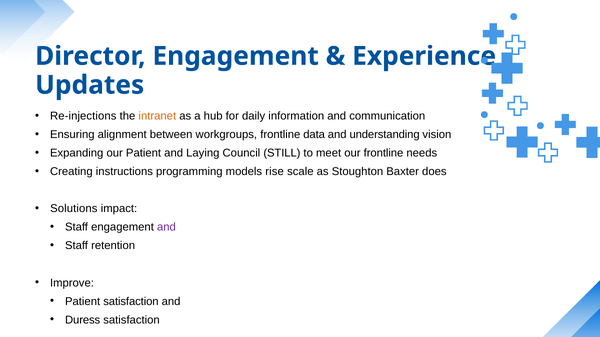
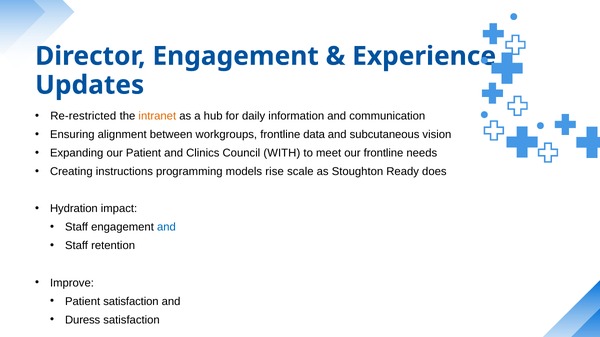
Re-injections: Re-injections -> Re-restricted
understanding: understanding -> subcutaneous
Laying: Laying -> Clinics
STILL: STILL -> WITH
Baxter: Baxter -> Ready
Solutions: Solutions -> Hydration
and at (166, 228) colour: purple -> blue
